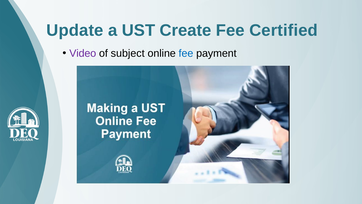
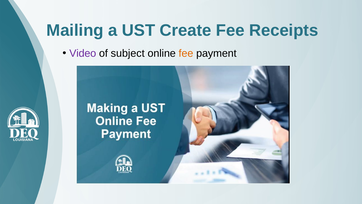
Update: Update -> Mailing
Certified: Certified -> Receipts
fee at (186, 53) colour: blue -> orange
